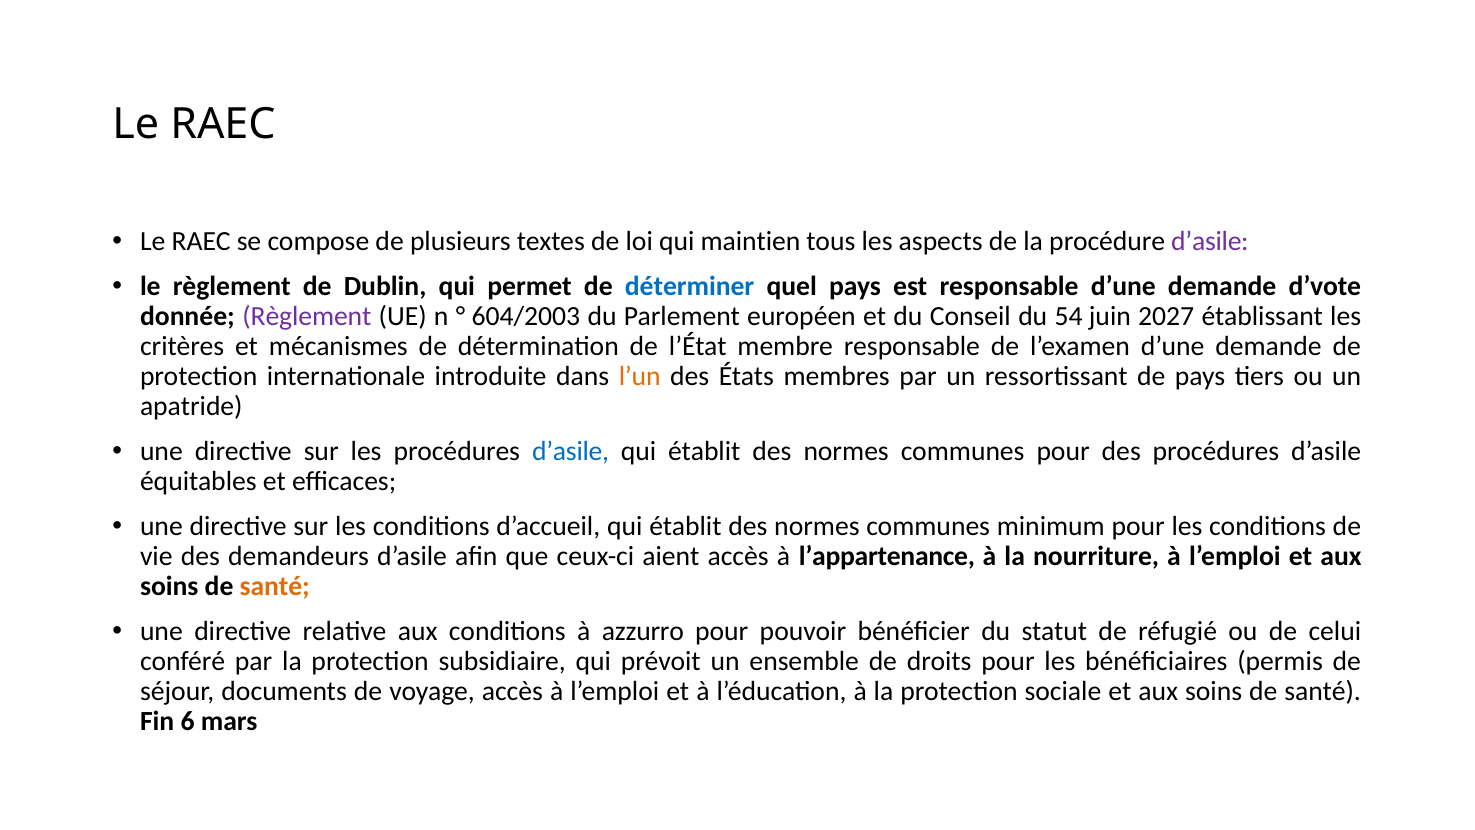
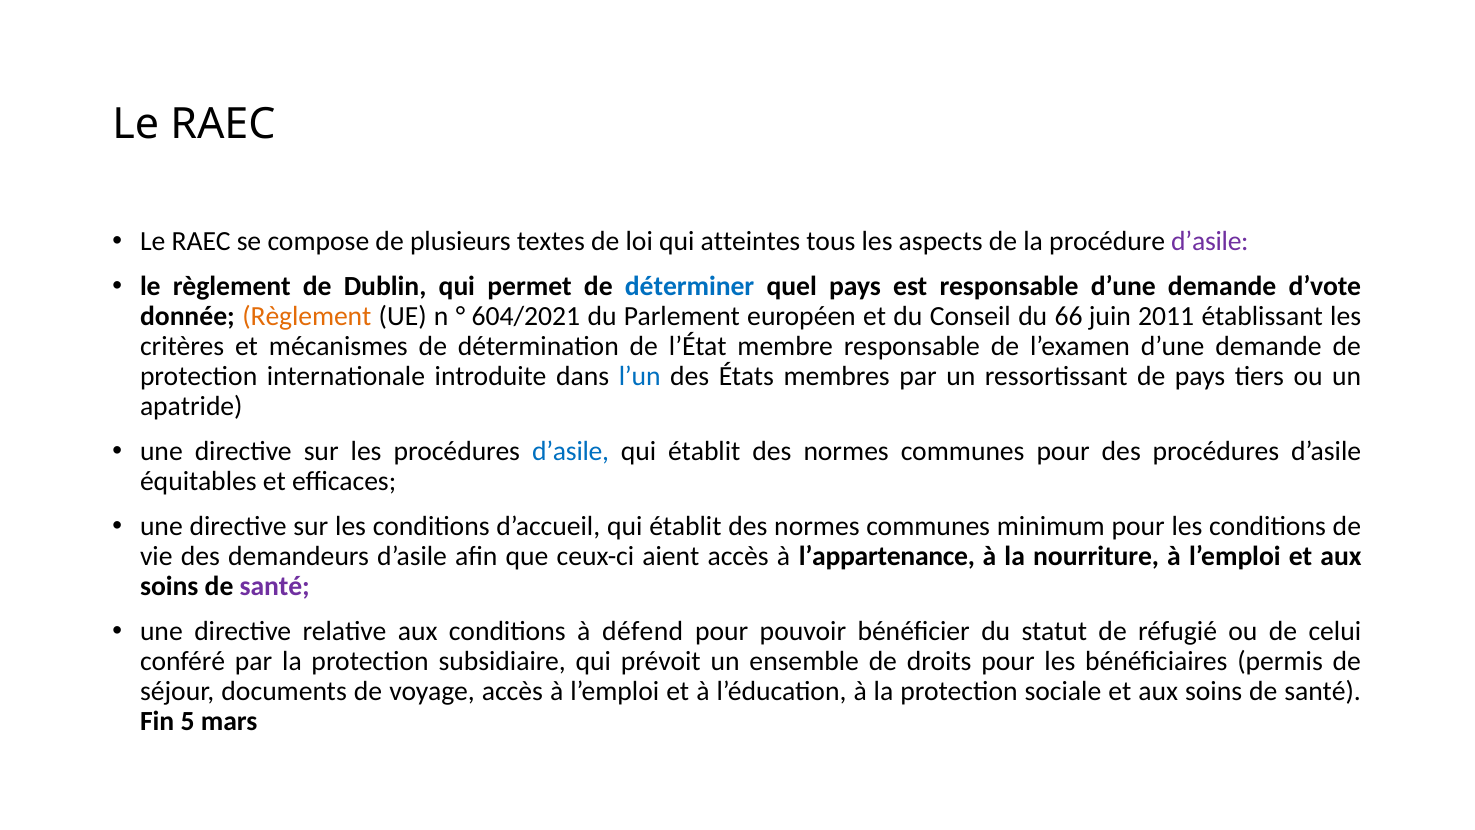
maintien: maintien -> atteintes
Règlement at (307, 316) colour: purple -> orange
604/2003: 604/2003 -> 604/2021
54: 54 -> 66
2027: 2027 -> 2011
l’un colour: orange -> blue
santé at (275, 586) colour: orange -> purple
azzurro: azzurro -> défend
6: 6 -> 5
